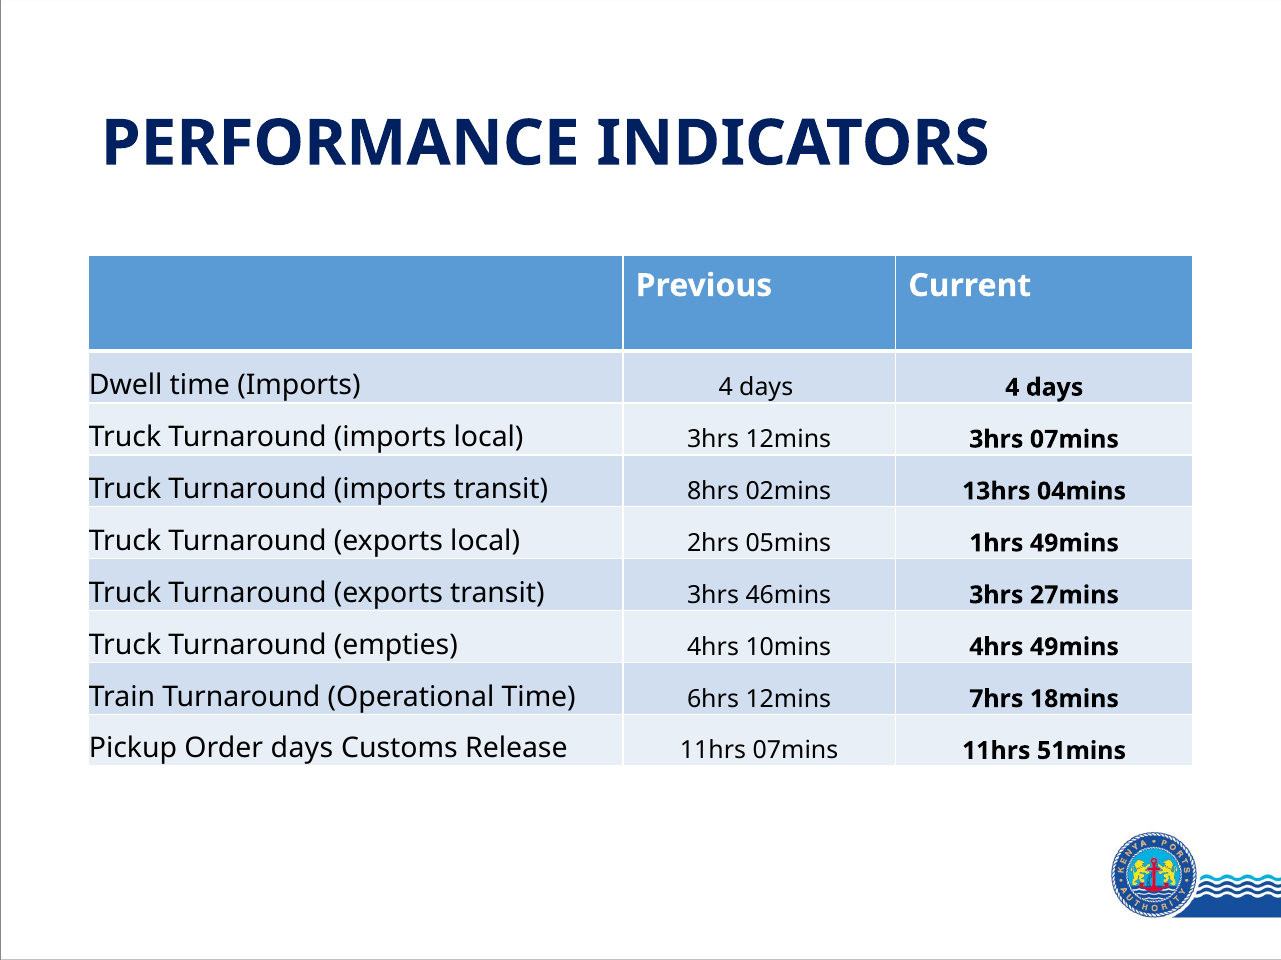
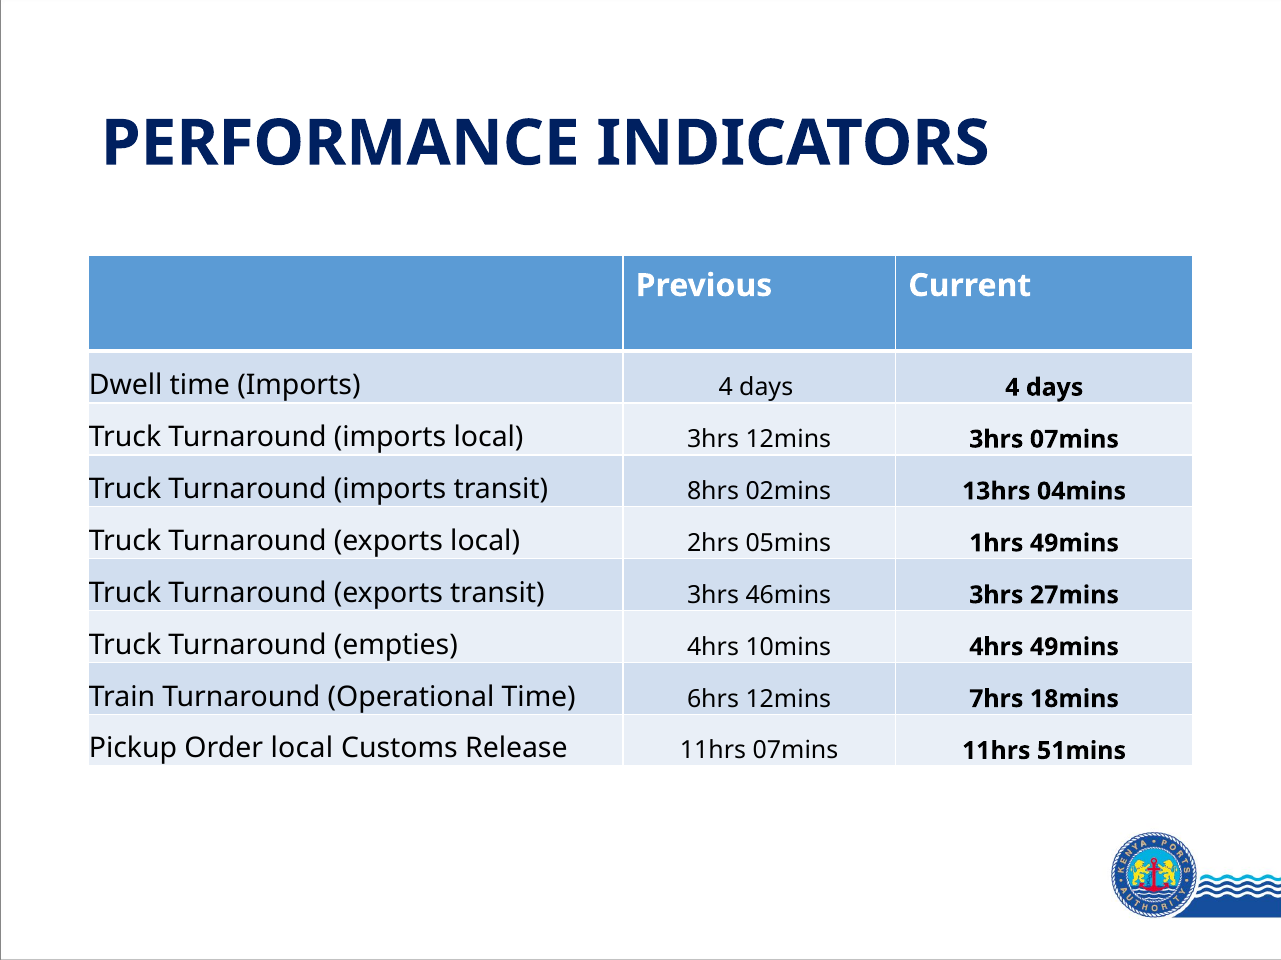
Order days: days -> local
